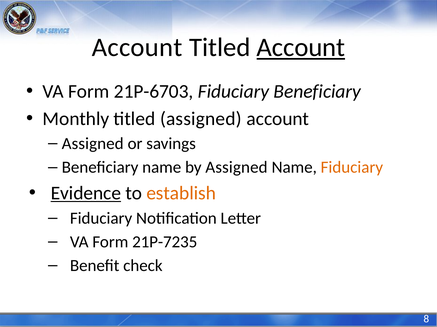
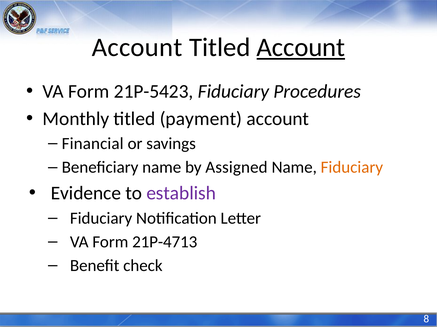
21P-6703: 21P-6703 -> 21P-5423
Fiduciary Beneficiary: Beneficiary -> Procedures
titled assigned: assigned -> payment
Assigned at (93, 144): Assigned -> Financial
Evidence underline: present -> none
establish colour: orange -> purple
21P-7235: 21P-7235 -> 21P-4713
